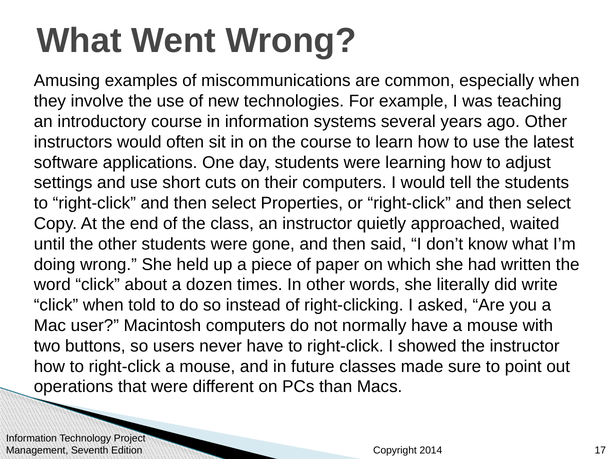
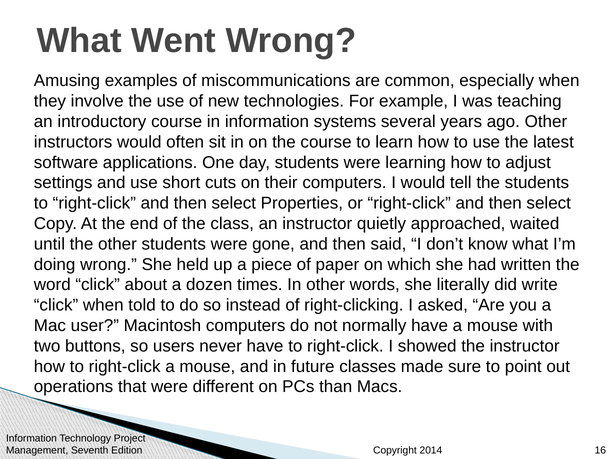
17: 17 -> 16
